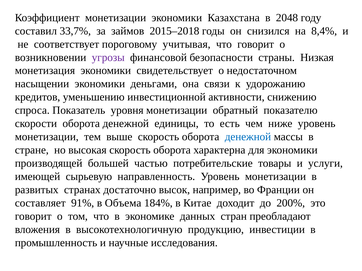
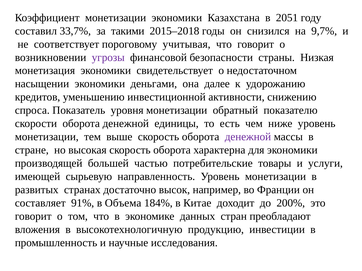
2048: 2048 -> 2051
займов: займов -> такими
8,4%: 8,4% -> 9,7%
связи: связи -> далее
денежной at (248, 137) colour: blue -> purple
